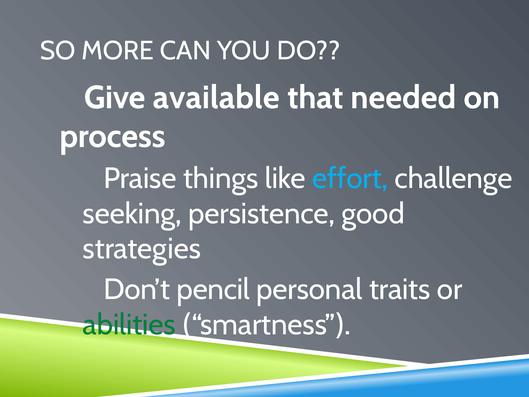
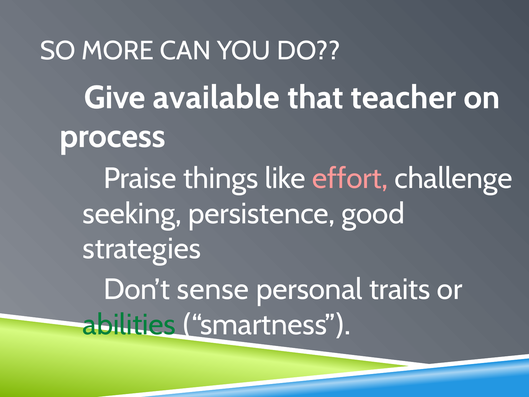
needed: needed -> teacher
effort colour: light blue -> pink
pencil: pencil -> sense
